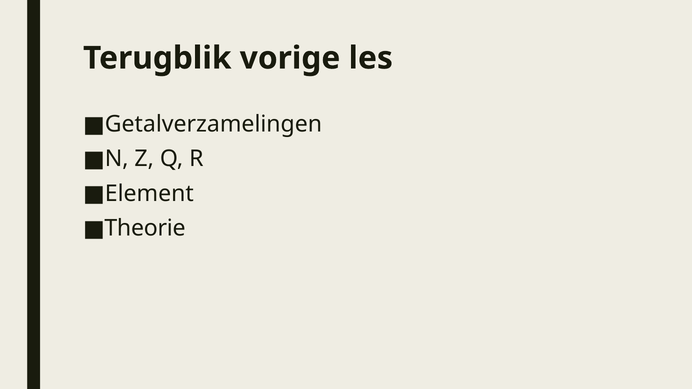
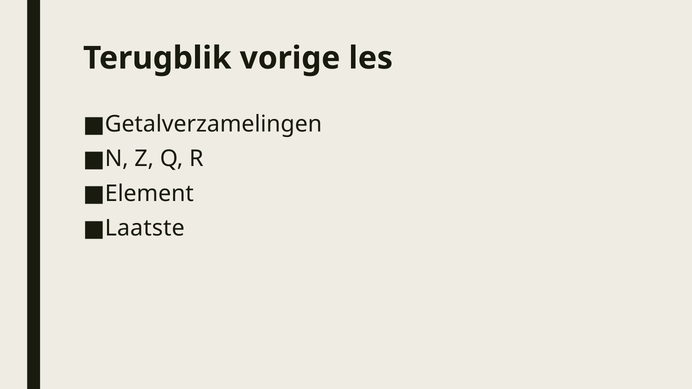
Theorie: Theorie -> Laatste
